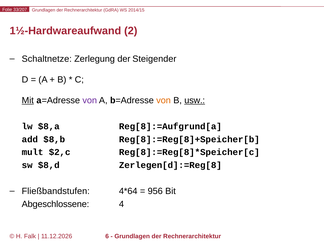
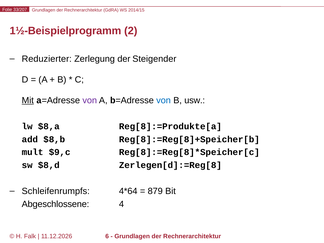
1½-Hardwareaufwand: 1½-Hardwareaufwand -> 1½-Beispielprogramm
Schaltnetze: Schaltnetze -> Reduzierter
von at (164, 100) colour: orange -> blue
usw underline: present -> none
Reg[8]:=Aufgrund[a: Reg[8]:=Aufgrund[a -> Reg[8]:=Produkte[a
$2,c: $2,c -> $9,c
Fließbandstufen: Fließbandstufen -> Schleifenrumpfs
956: 956 -> 879
